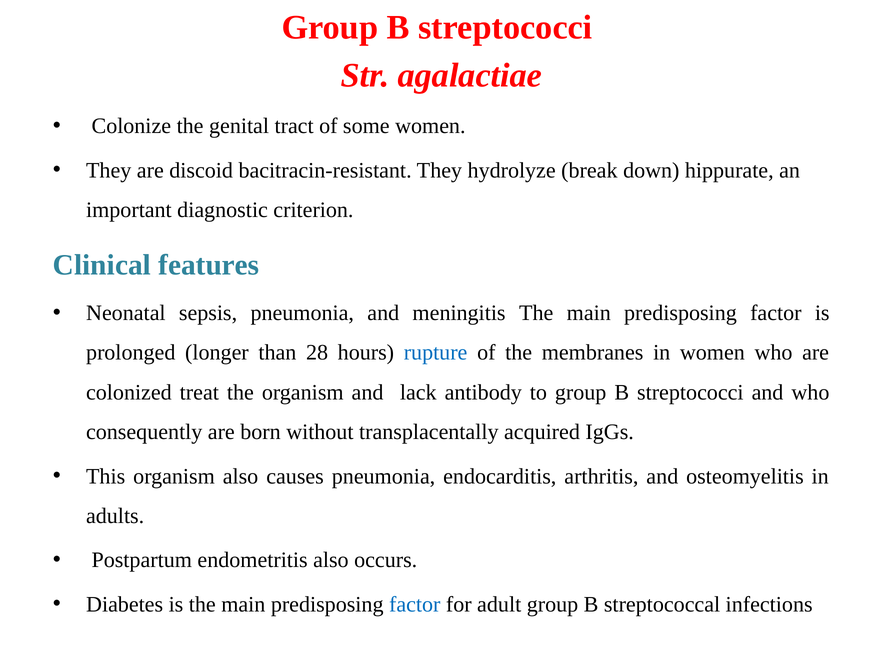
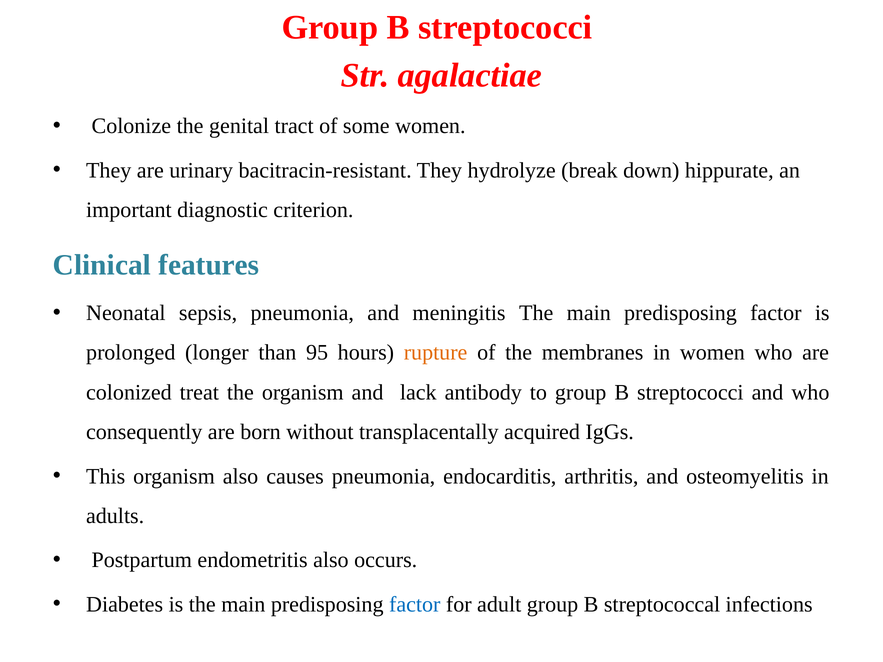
discoid: discoid -> urinary
28: 28 -> 95
rupture colour: blue -> orange
